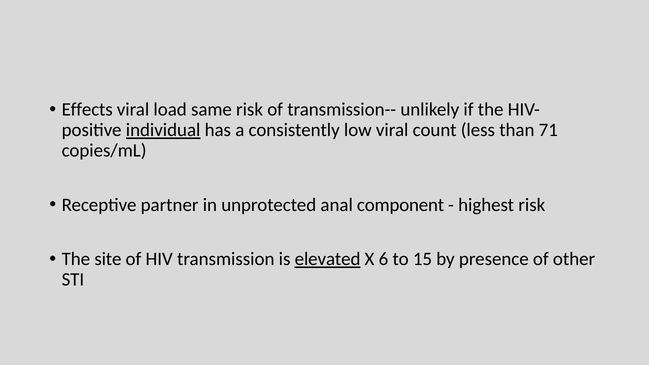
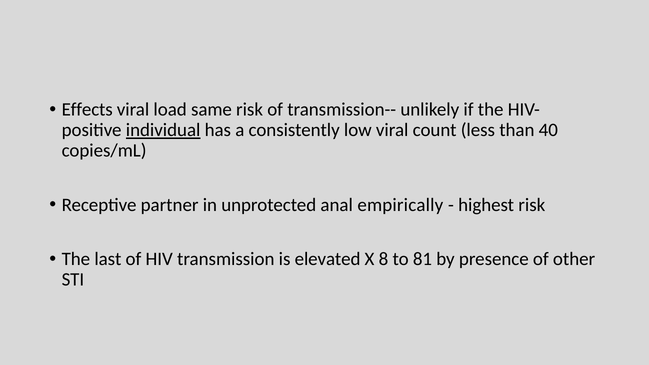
71: 71 -> 40
component: component -> empirically
site: site -> last
elevated underline: present -> none
6: 6 -> 8
15: 15 -> 81
